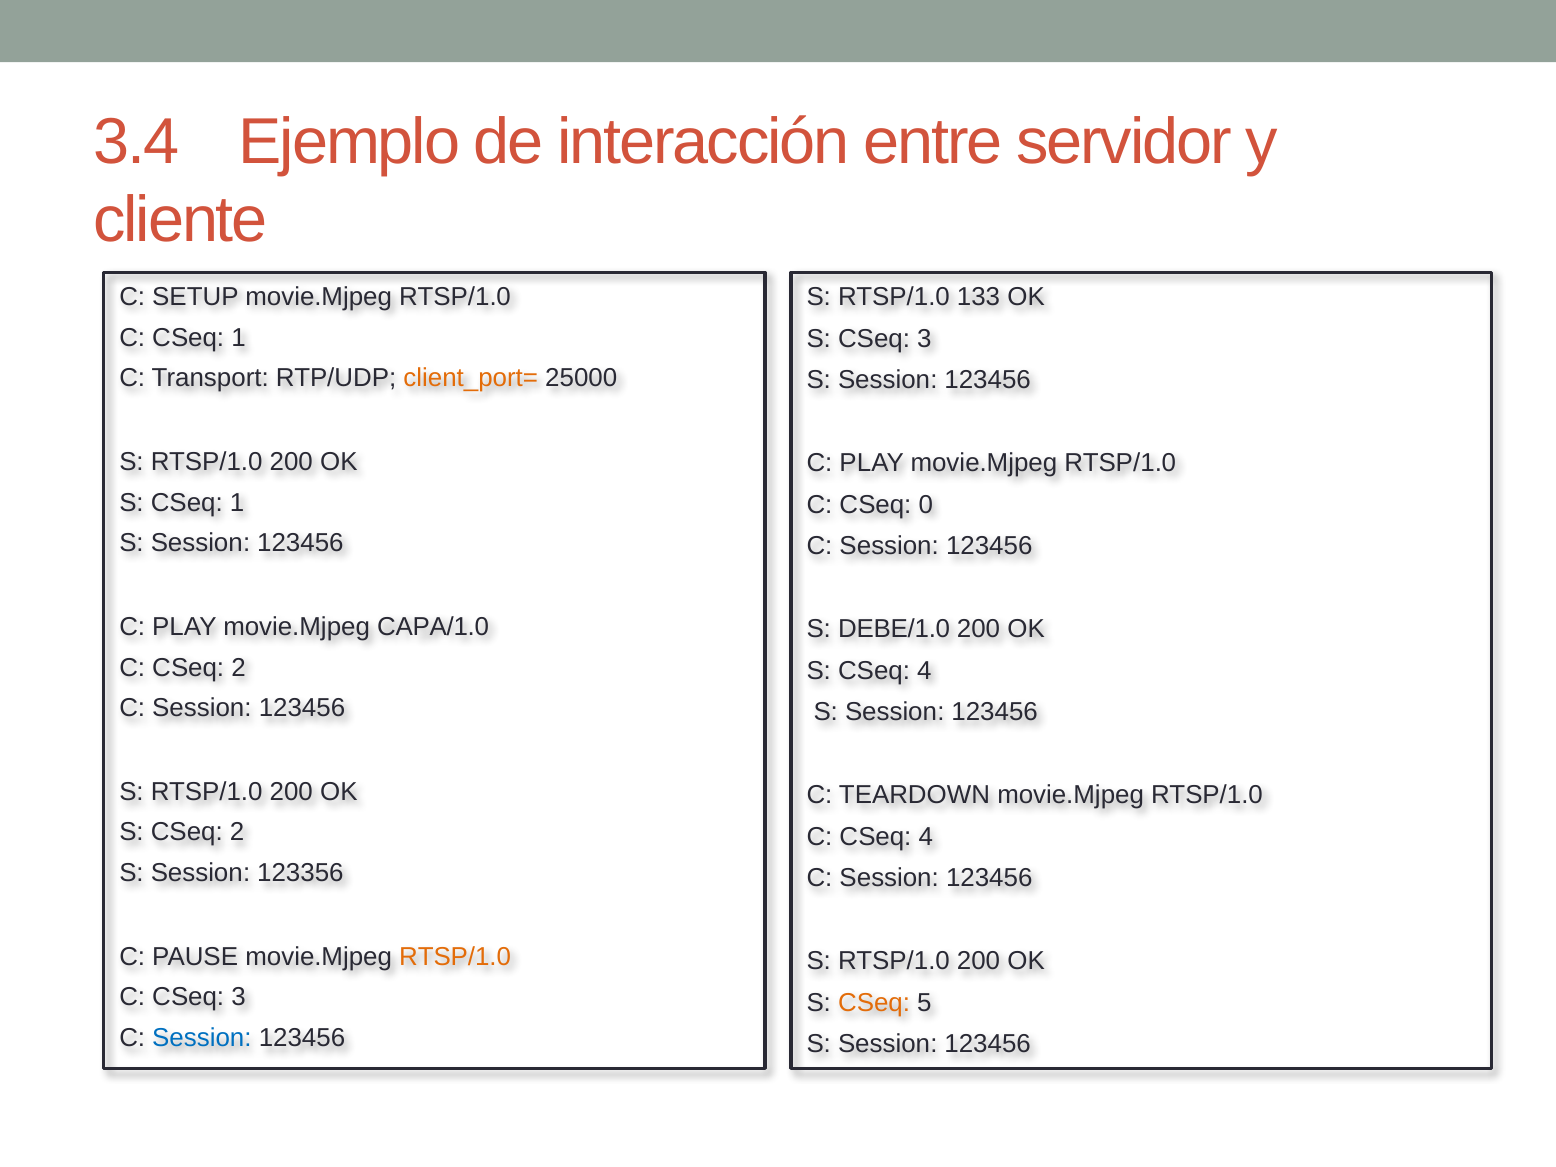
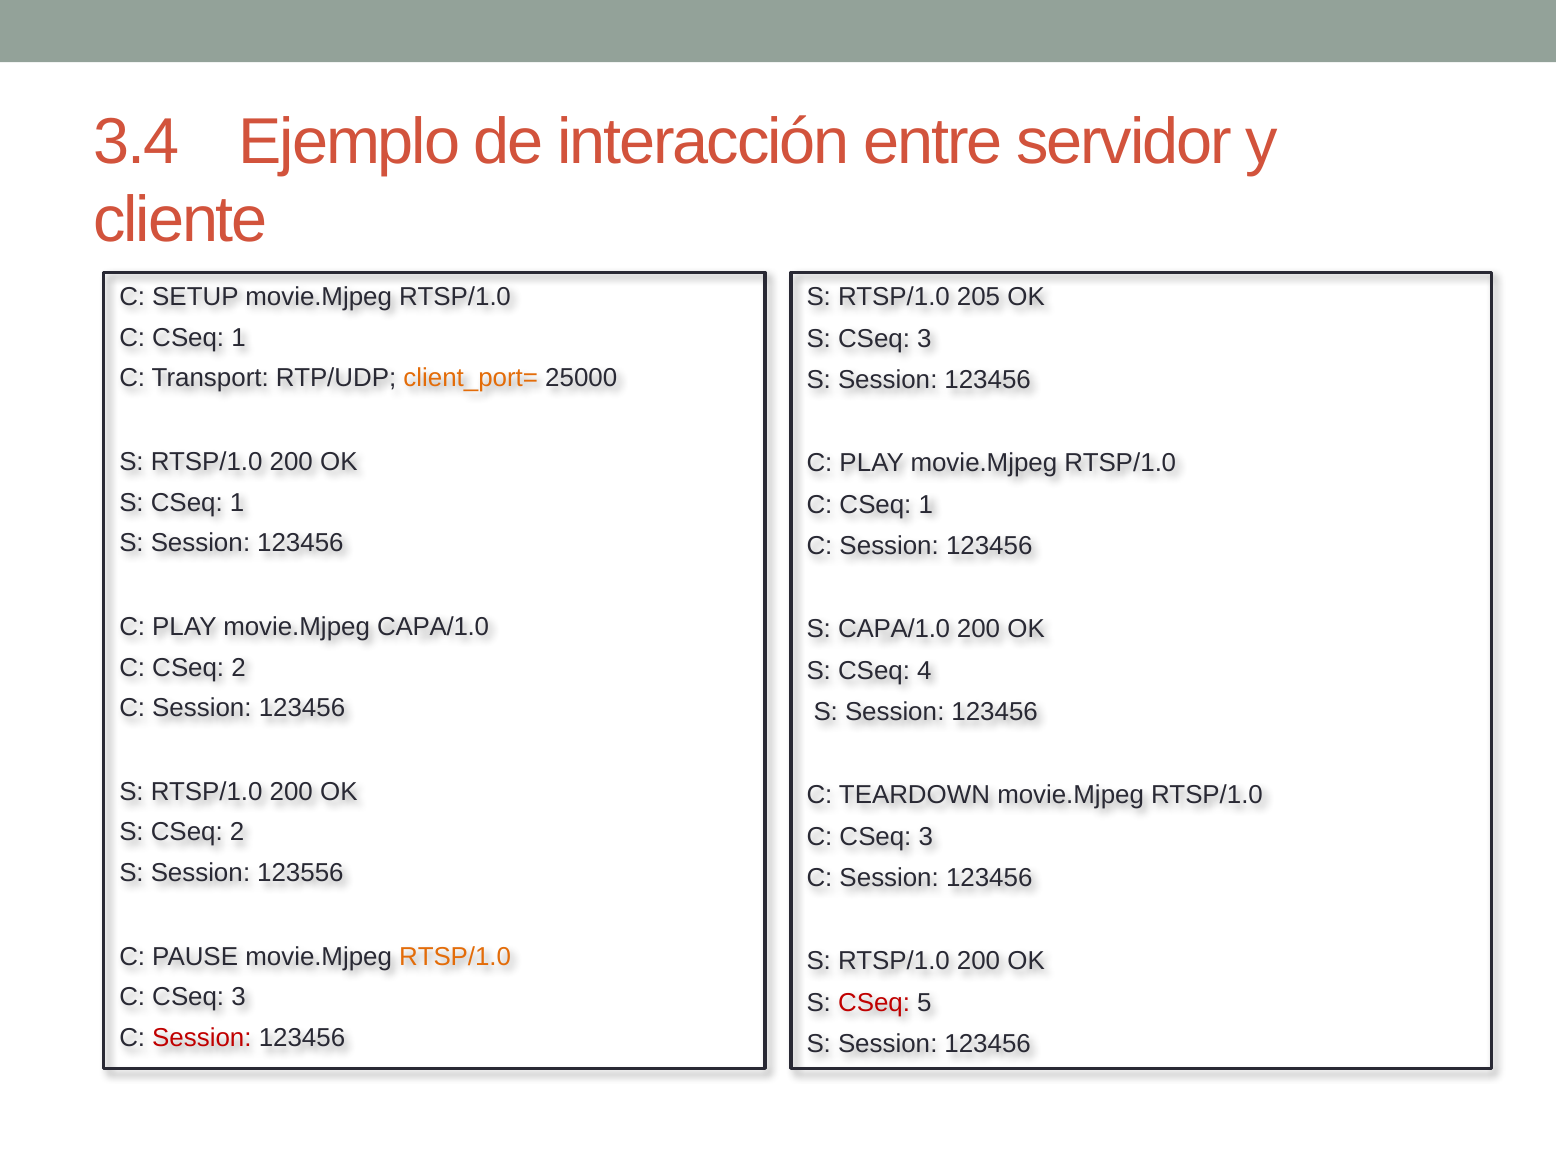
133: 133 -> 205
0 at (926, 505): 0 -> 1
S DEBE/1.0: DEBE/1.0 -> CAPA/1.0
4 at (926, 837): 4 -> 3
123356: 123356 -> 123556
CSeq at (874, 1002) colour: orange -> red
Session at (202, 1038) colour: blue -> red
